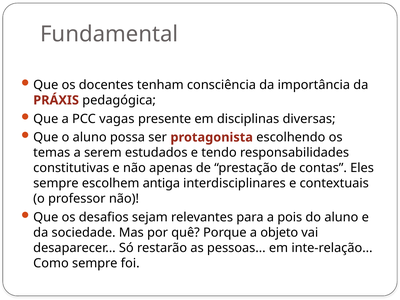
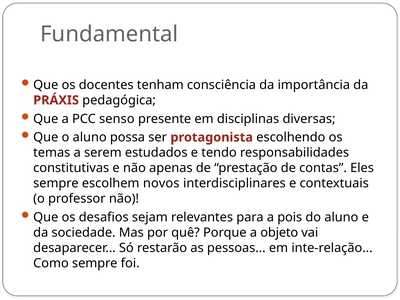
vagas: vagas -> senso
antiga: antiga -> novos
